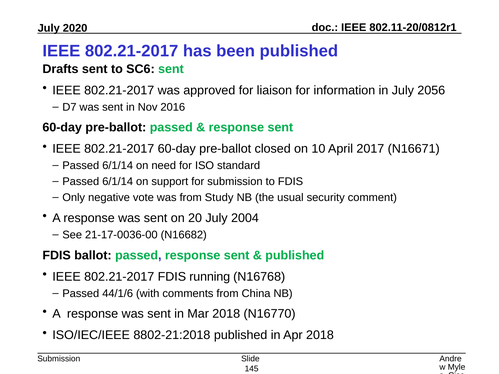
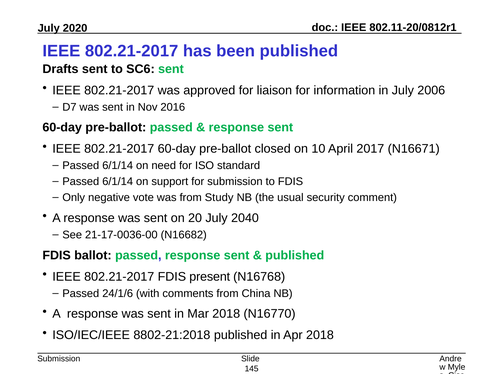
2056: 2056 -> 2006
2004: 2004 -> 2040
running: running -> present
44/1/6: 44/1/6 -> 24/1/6
